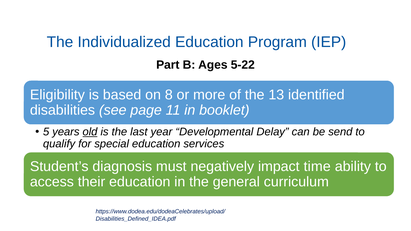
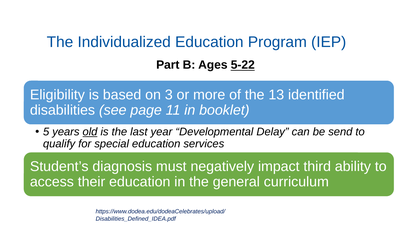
5-22 underline: none -> present
8: 8 -> 3
time: time -> third
